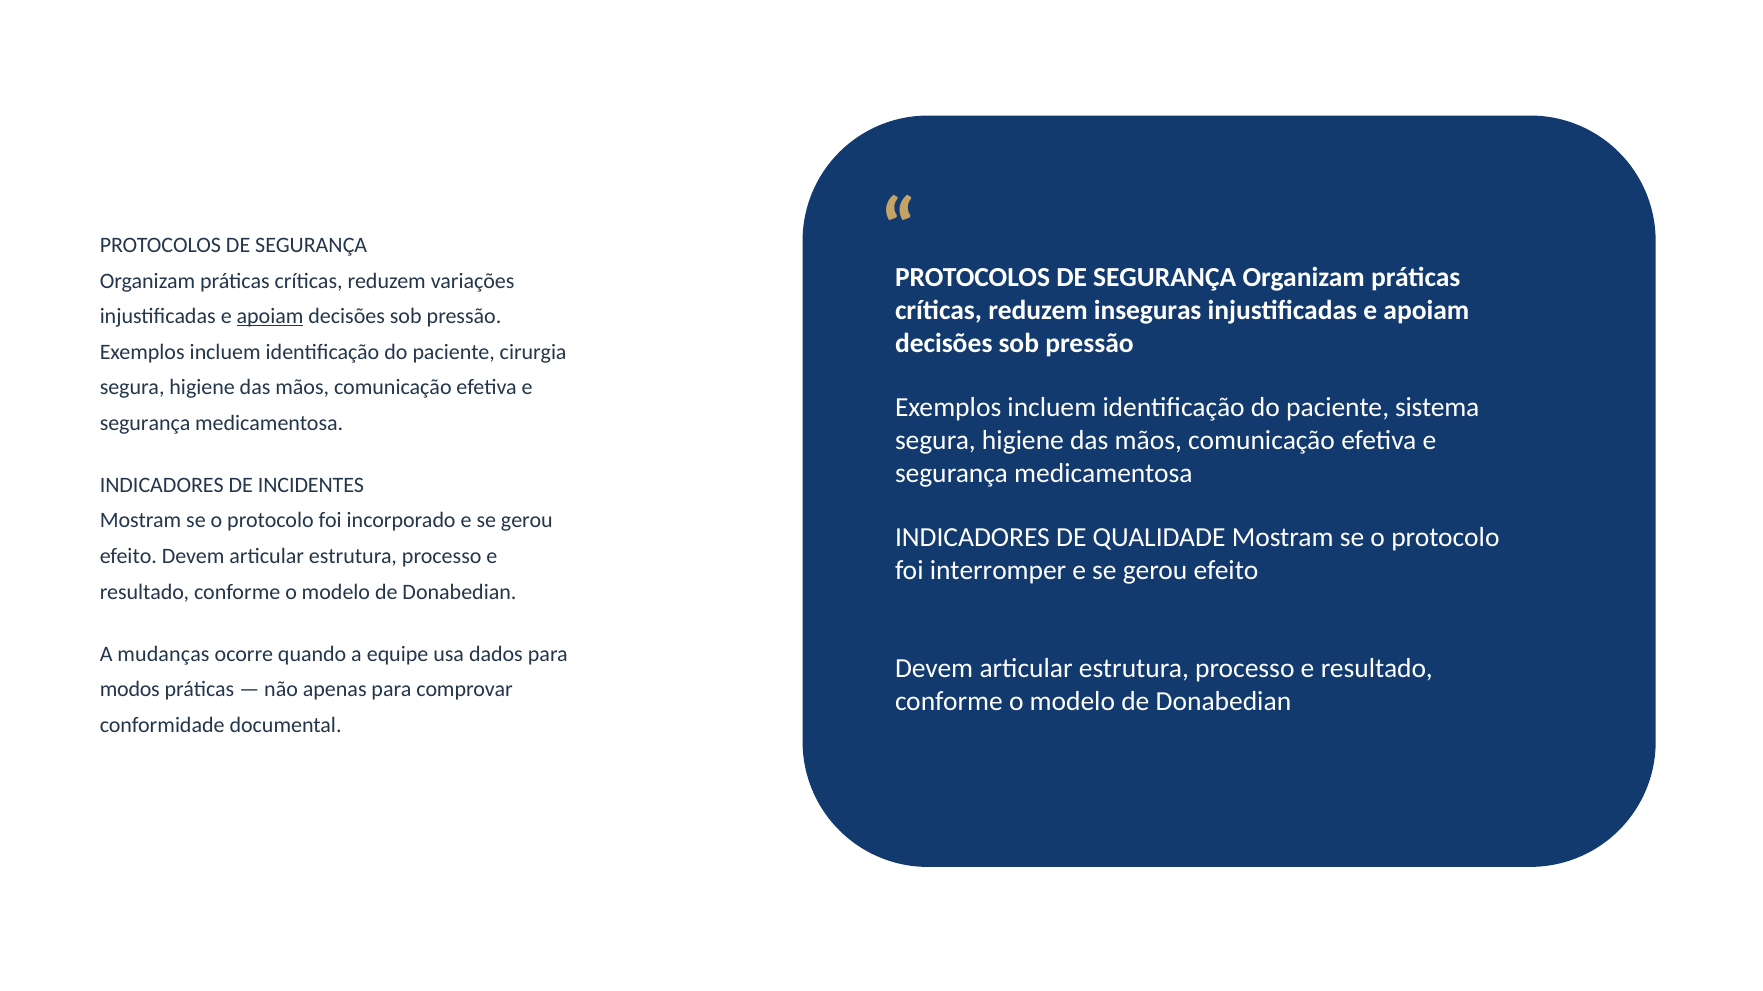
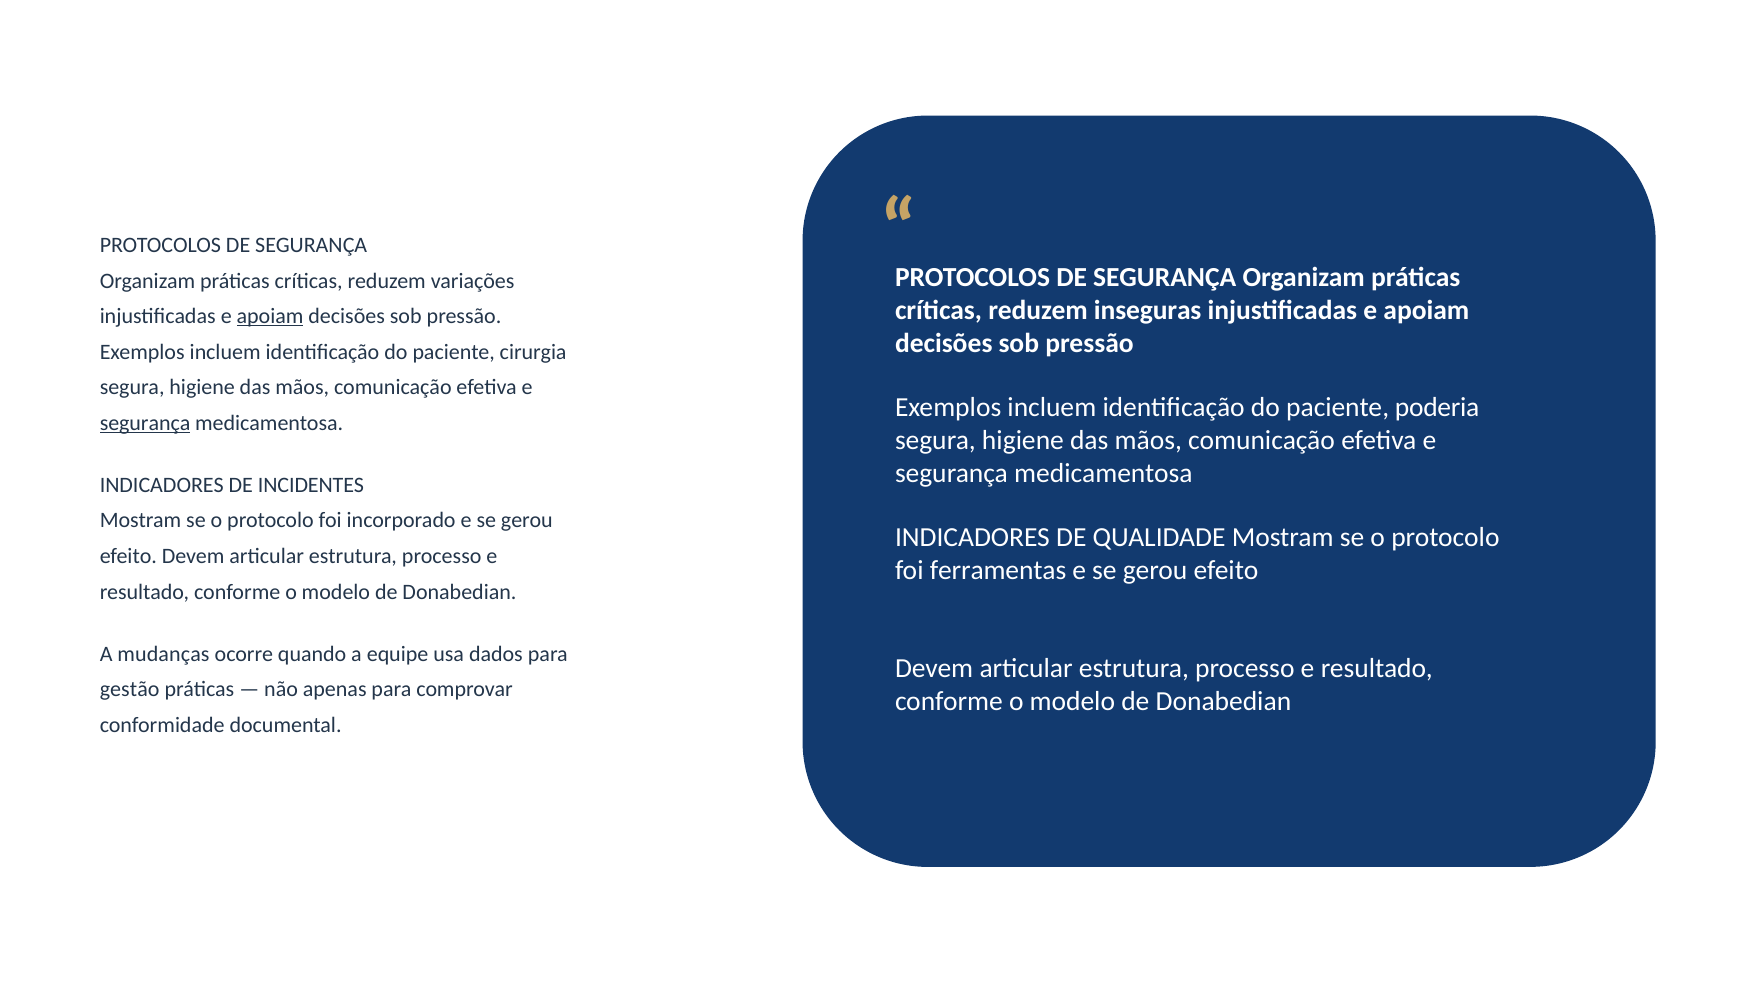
sistema: sistema -> poderia
segurança at (145, 423) underline: none -> present
interromper: interromper -> ferramentas
modos: modos -> gestão
